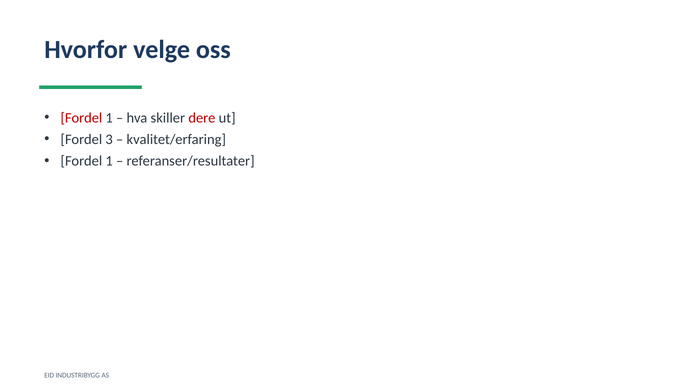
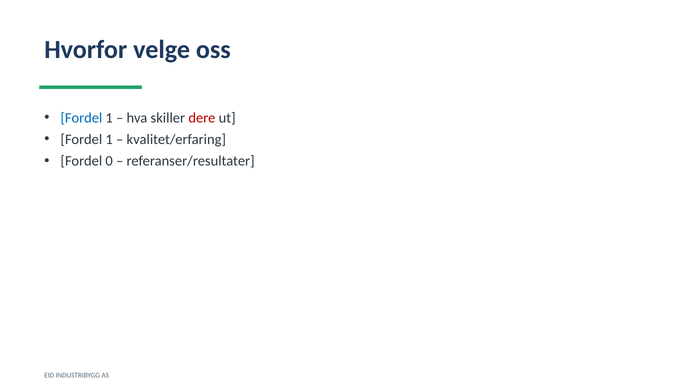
Fordel at (81, 118) colour: red -> blue
3 at (109, 140): 3 -> 1
1 at (109, 161): 1 -> 0
